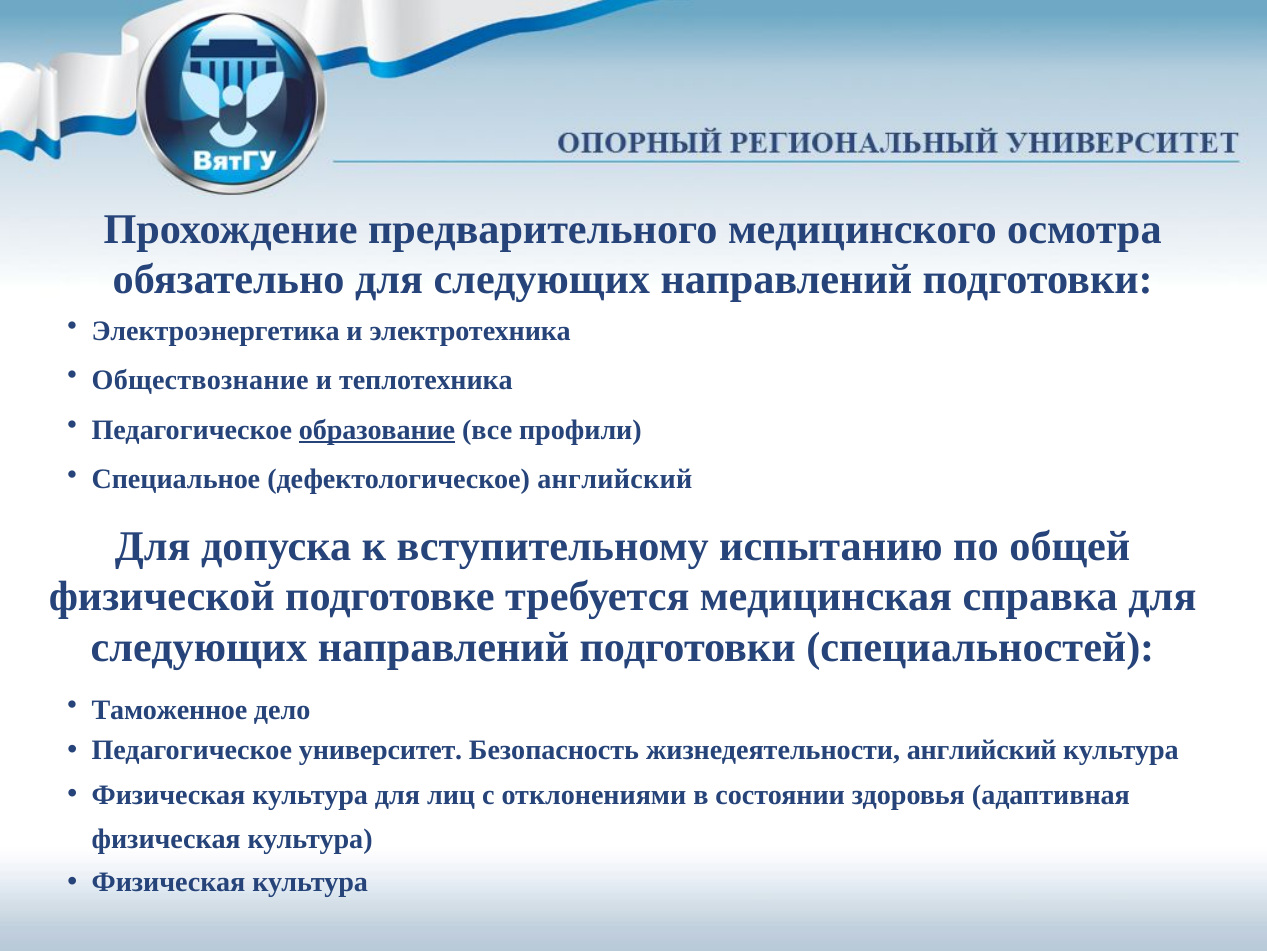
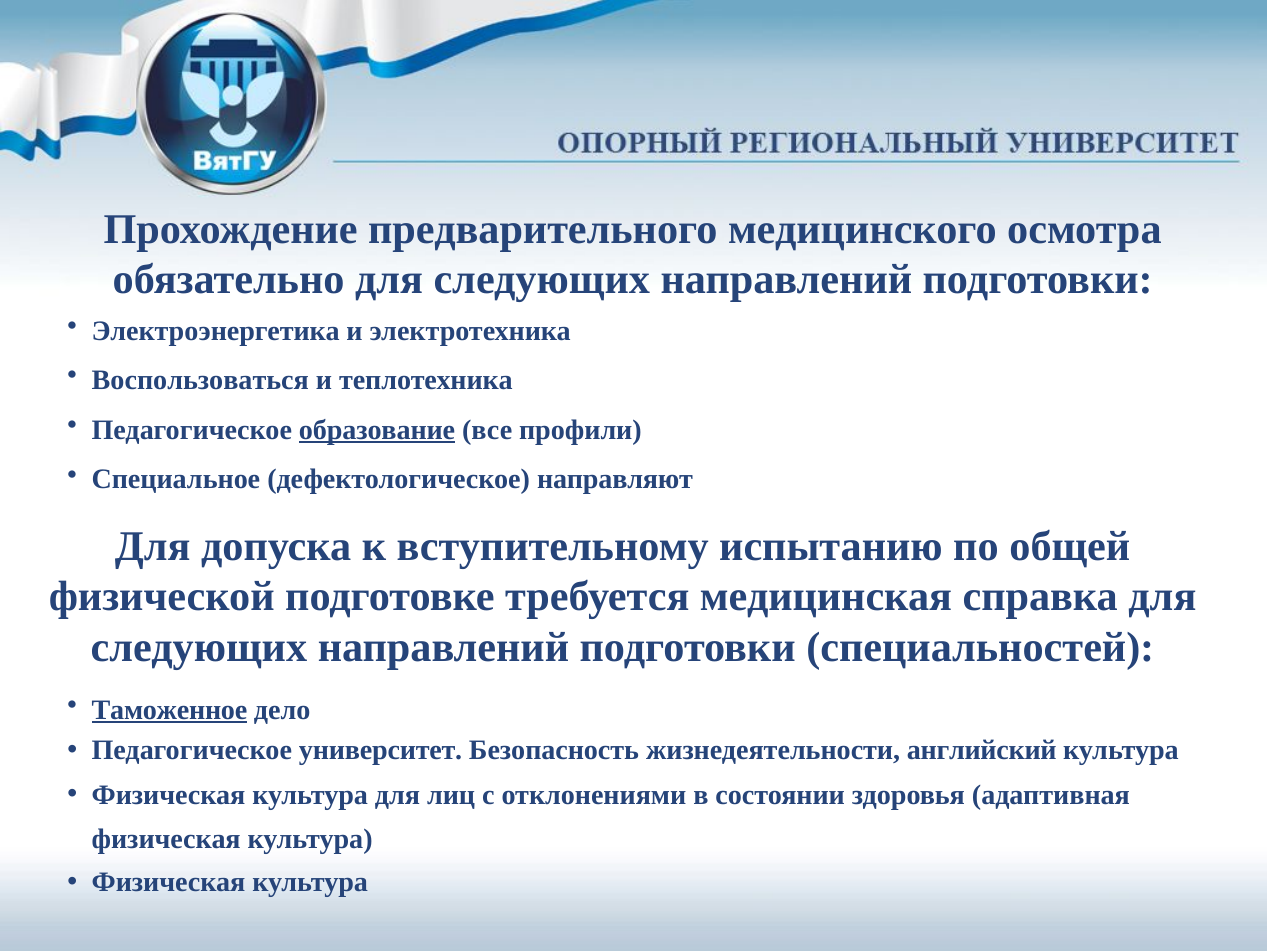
Обществознание: Обществознание -> Воспользоваться
дефектологическое английский: английский -> направляют
Таможенное underline: none -> present
